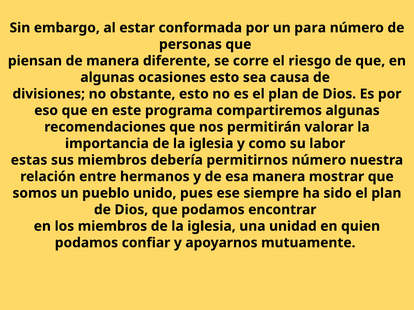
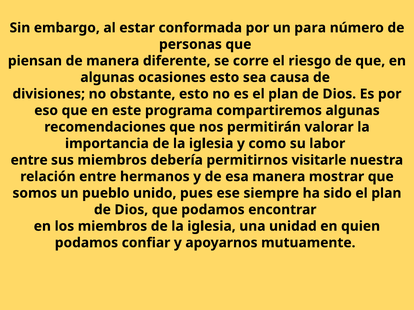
estas at (29, 160): estas -> entre
permitirnos número: número -> visitarle
